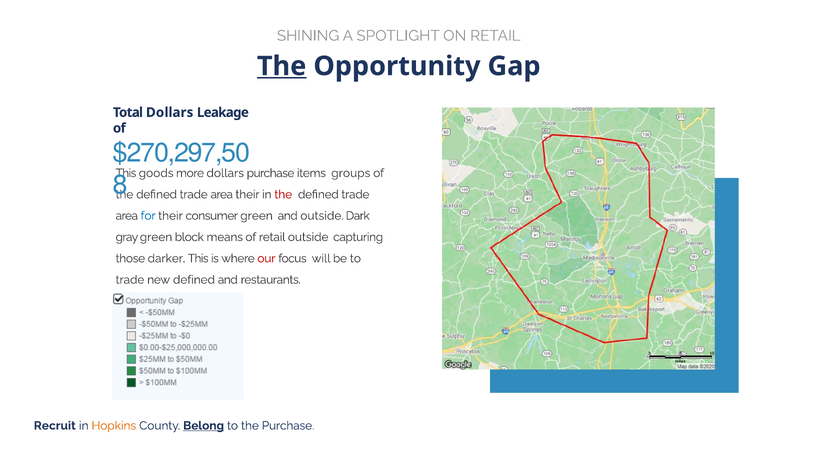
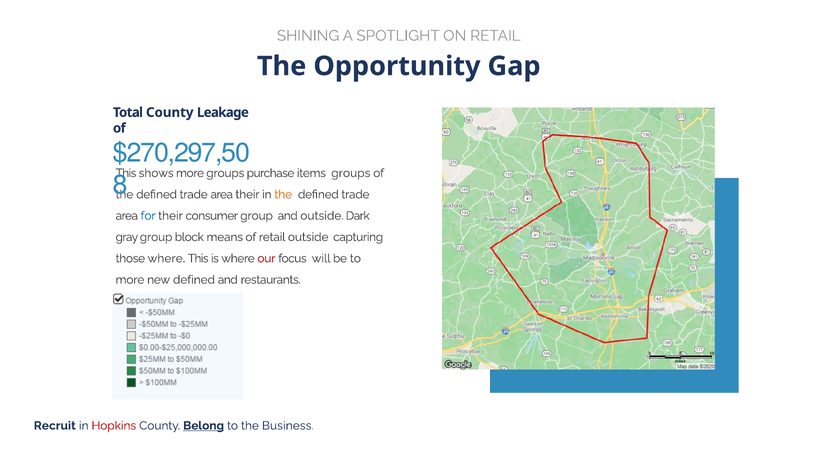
The at (282, 66) underline: present -> none
Total Dollars: Dollars -> County
goods: goods -> shows
more dollars: dollars -> groups
the at (283, 195) colour: red -> orange
consumer green: green -> group
gray green: green -> group
those darker: darker -> where
trade at (130, 280): trade -> more
Hopkins colour: orange -> red
the Purchase: Purchase -> Business
